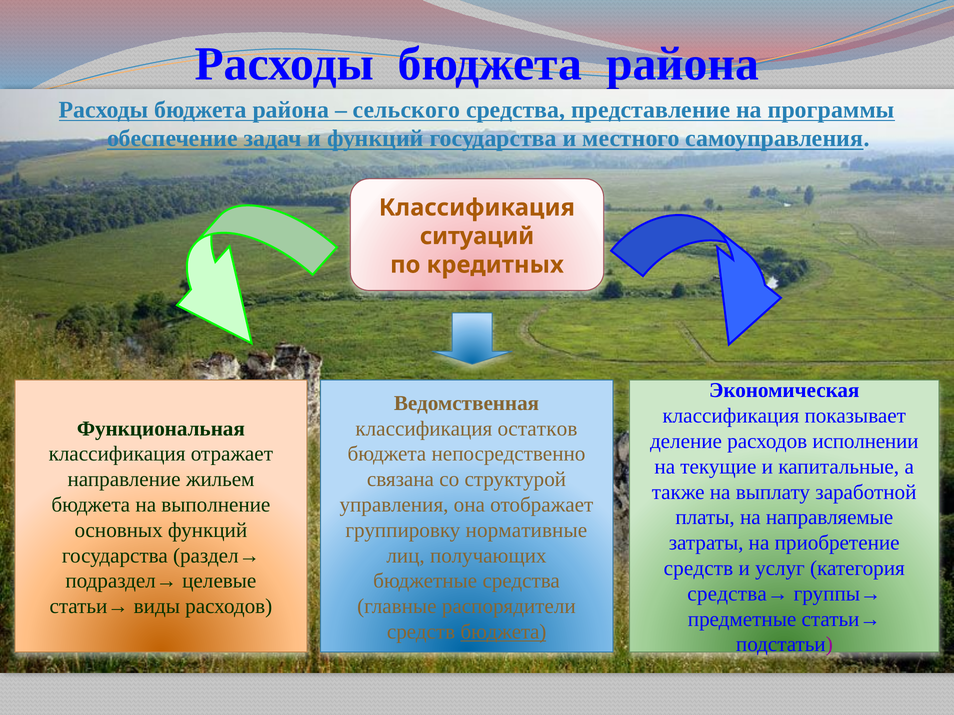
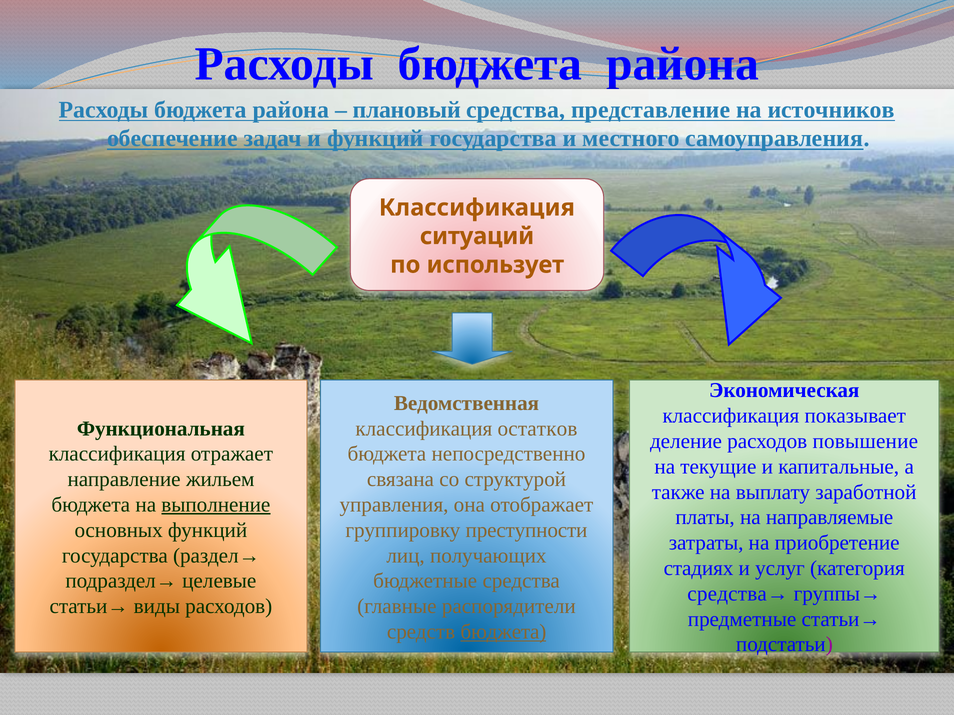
сельского: сельского -> плановый
программы: программы -> источников
кредитных: кредитных -> использует
исполнении: исполнении -> повышение
выполнение underline: none -> present
нормативные: нормативные -> преступности
средств at (698, 569): средств -> стадиях
